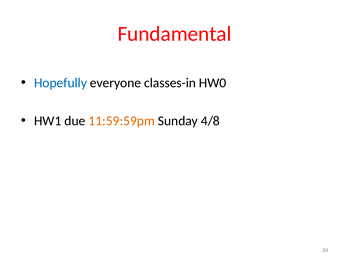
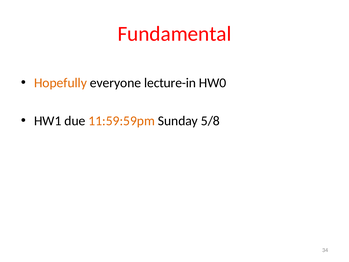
Hopefully colour: blue -> orange
classes-in: classes-in -> lecture-in
4/8: 4/8 -> 5/8
